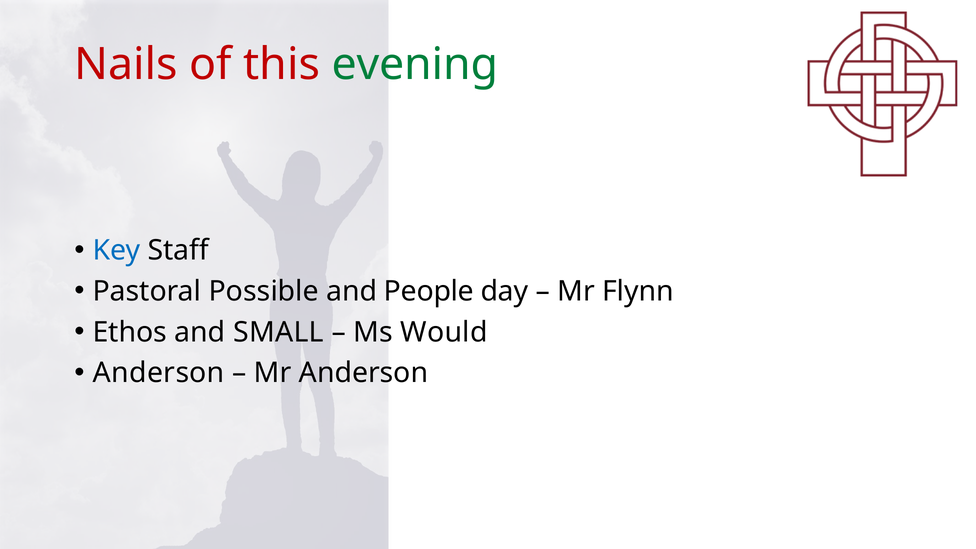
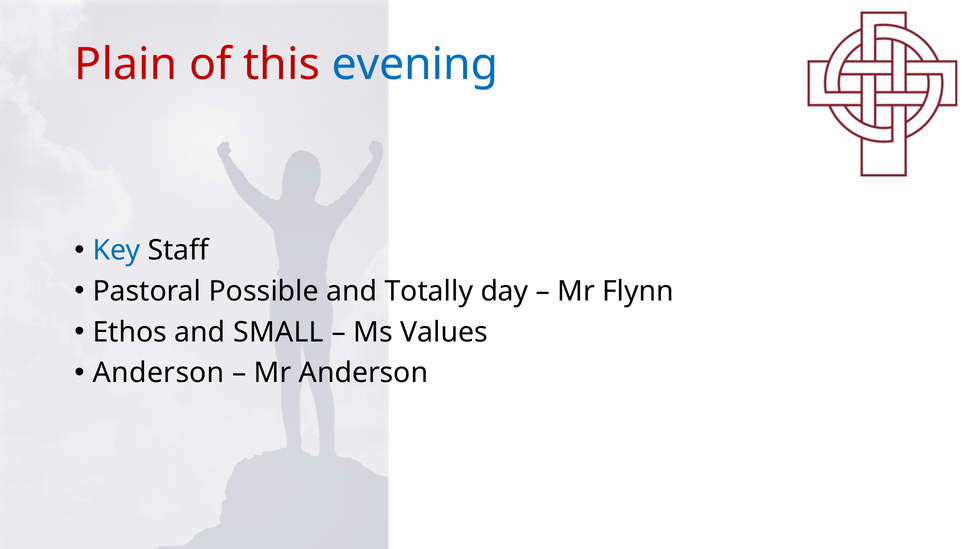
Nails: Nails -> Plain
evening colour: green -> blue
People: People -> Totally
Would: Would -> Values
